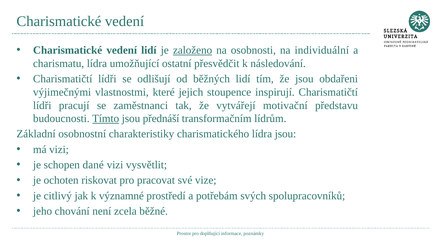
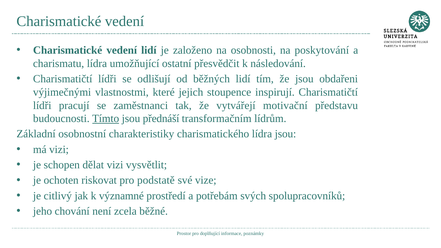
založeno underline: present -> none
individuální: individuální -> poskytování
dané: dané -> dělat
pracovat: pracovat -> podstatě
